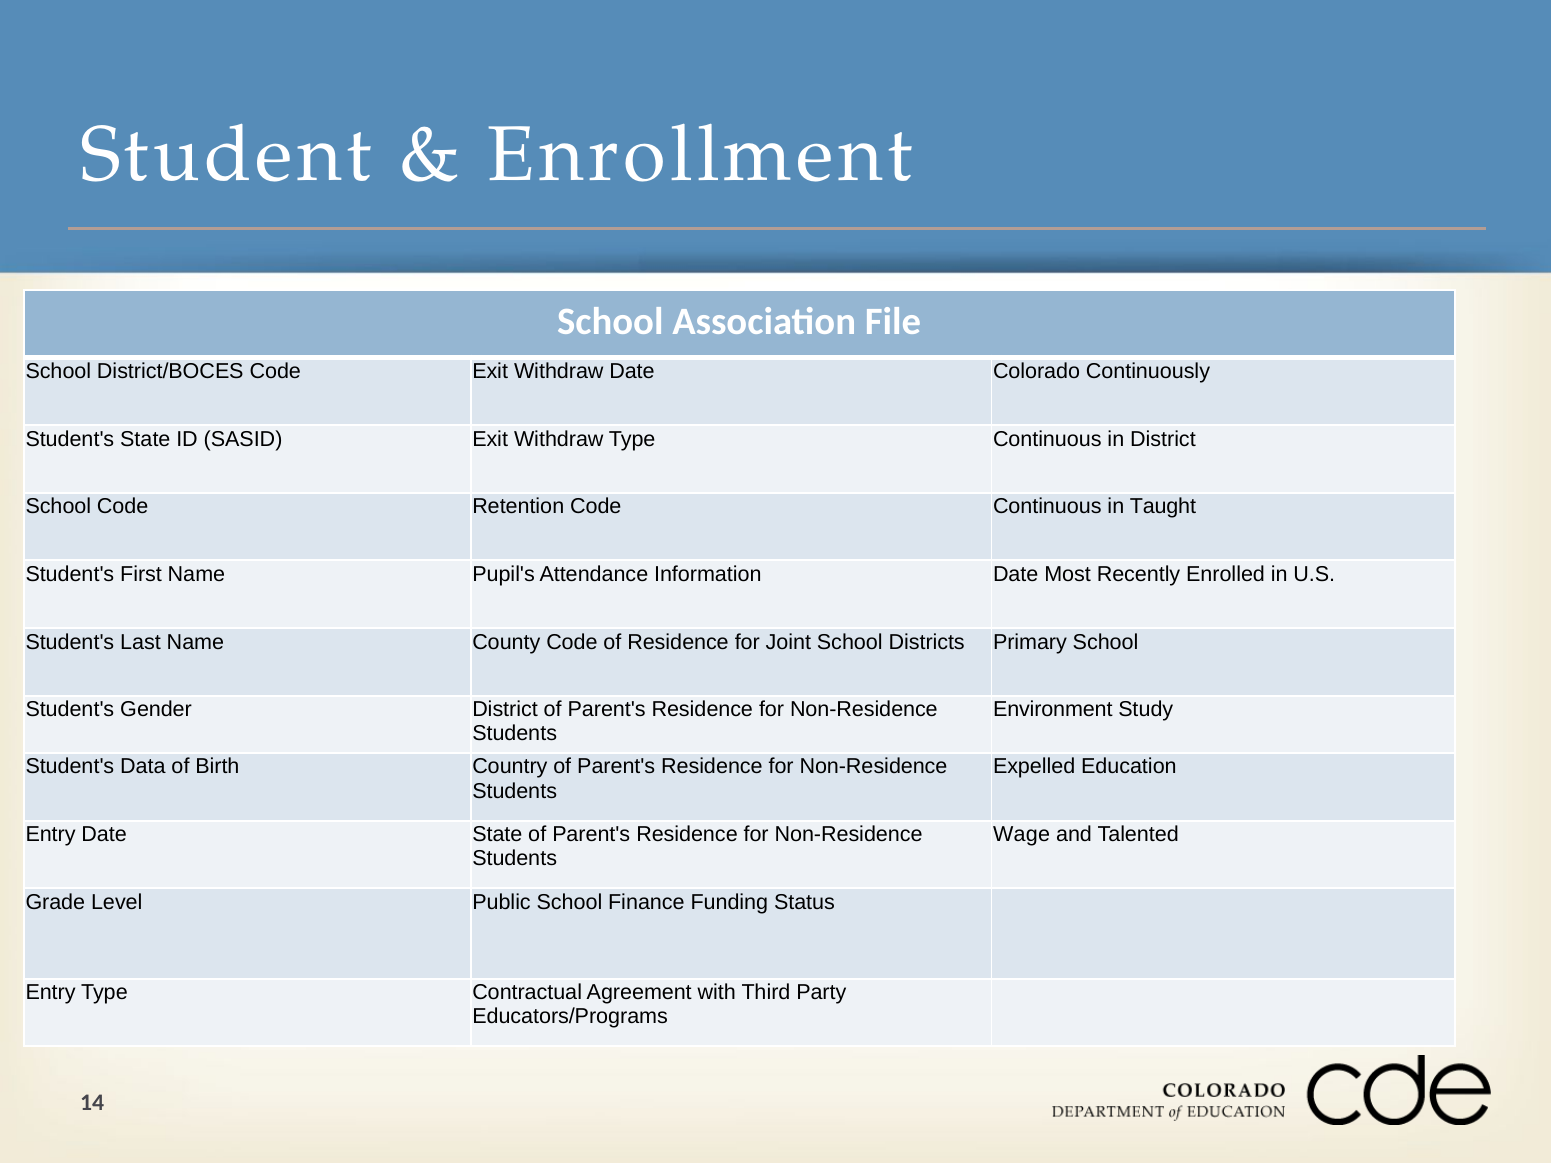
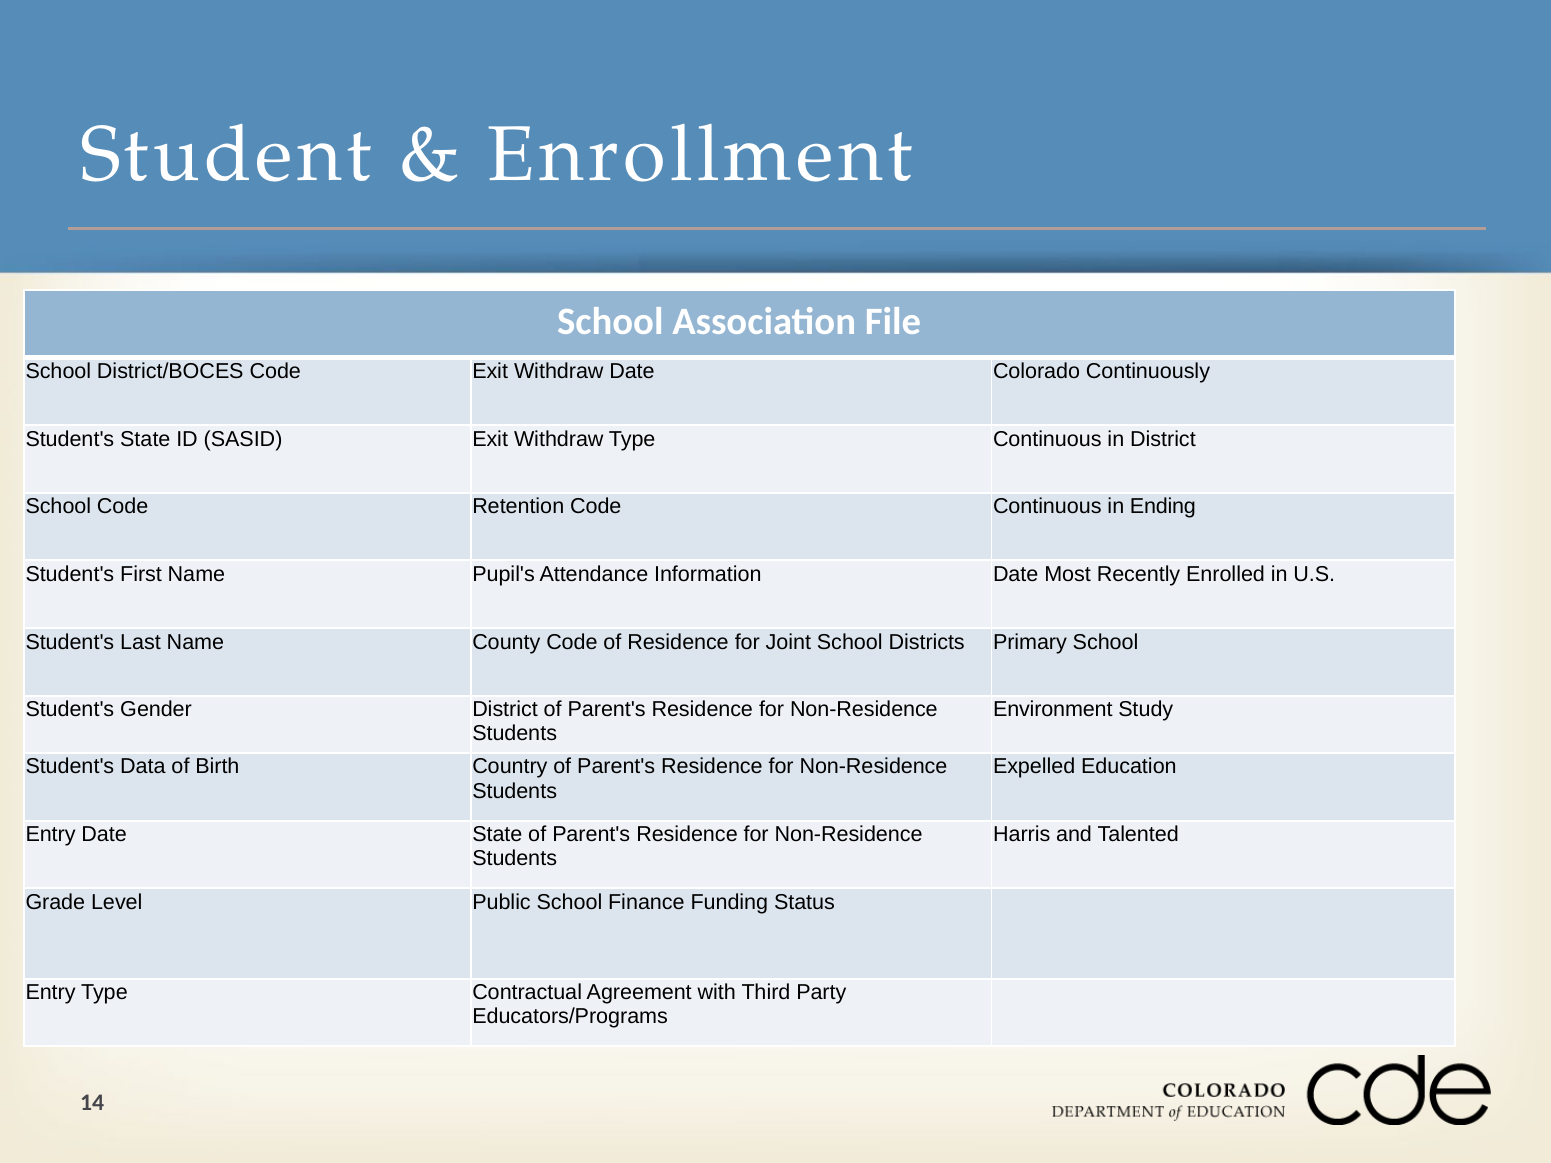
Taught: Taught -> Ending
Wage: Wage -> Harris
